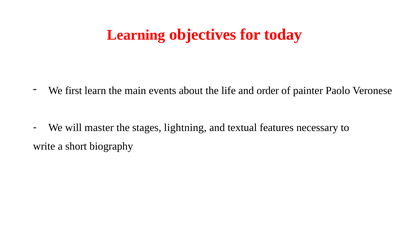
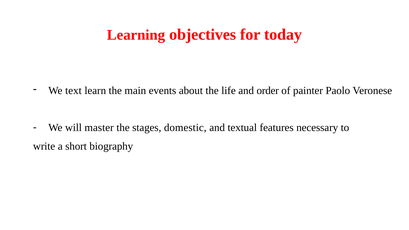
first: first -> text
lightning: lightning -> domestic
